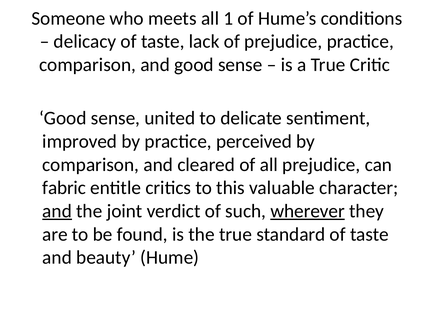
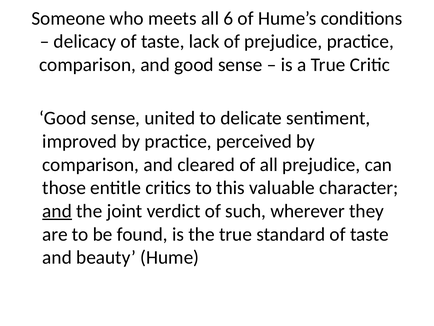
1: 1 -> 6
fabric: fabric -> those
wherever underline: present -> none
